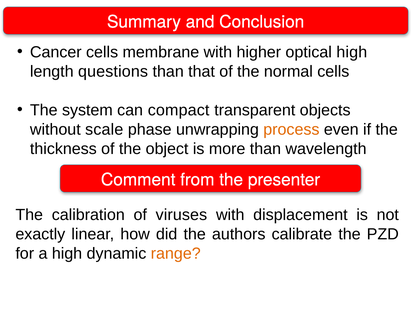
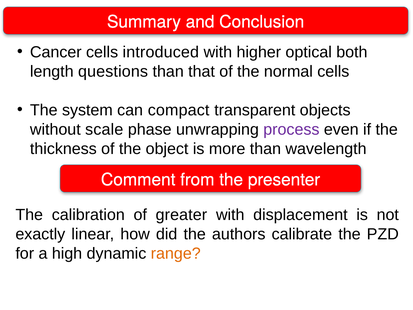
membrane: membrane -> introduced
optical high: high -> both
process colour: orange -> purple
viruses: viruses -> greater
